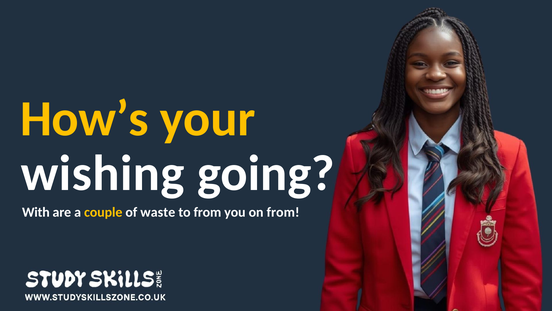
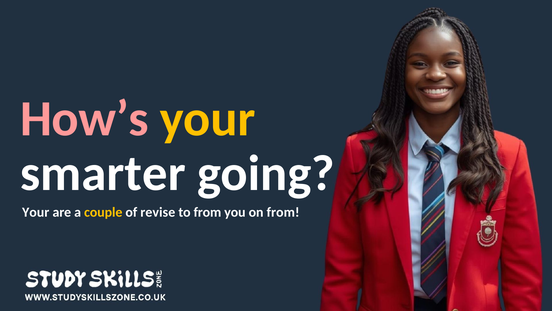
How’s colour: yellow -> pink
wishing: wishing -> smarter
With at (36, 212): With -> Your
waste: waste -> revise
